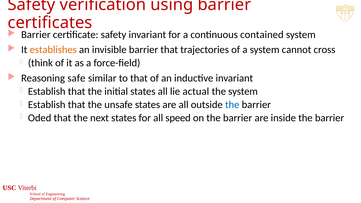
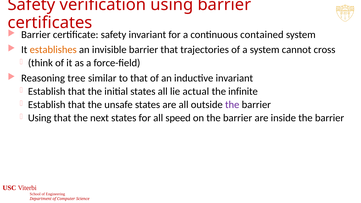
safe: safe -> tree
the system: system -> infinite
the at (232, 105) colour: blue -> purple
Oded at (40, 118): Oded -> Using
